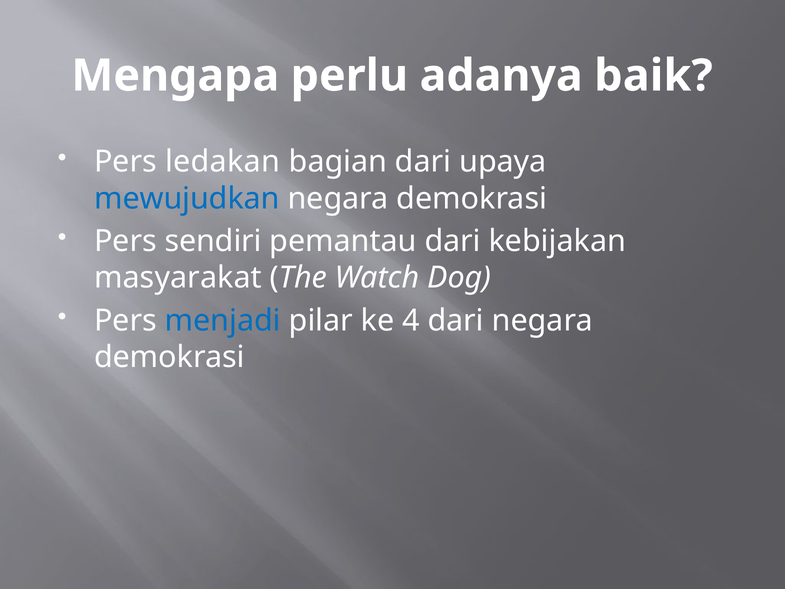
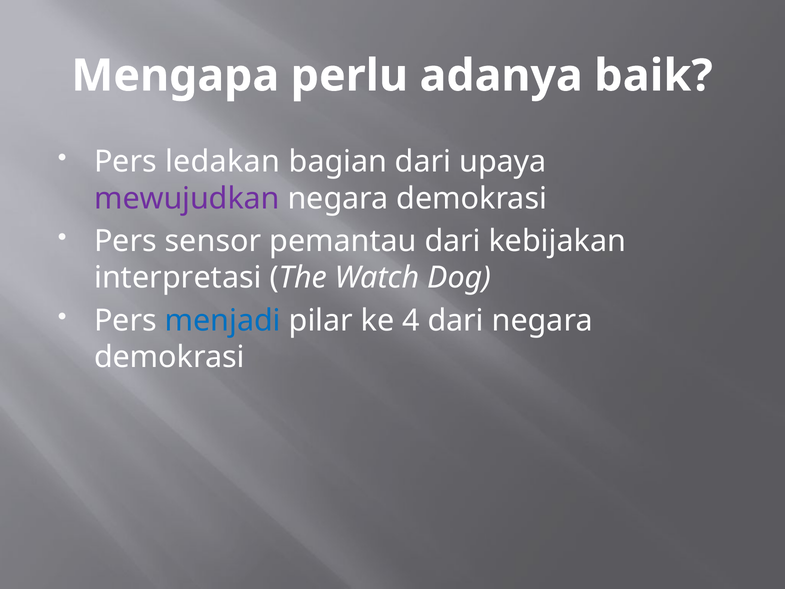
mewujudkan colour: blue -> purple
sendiri: sendiri -> sensor
masyarakat: masyarakat -> interpretasi
